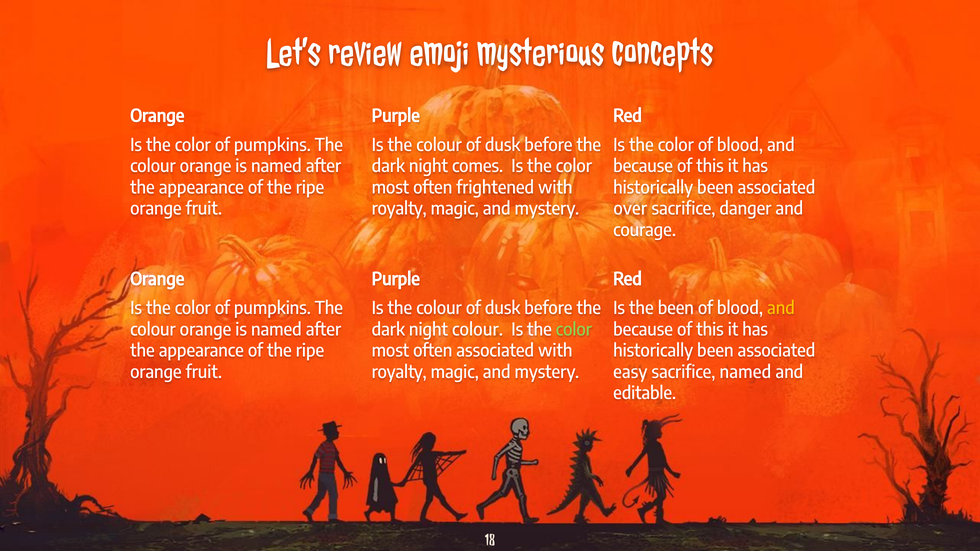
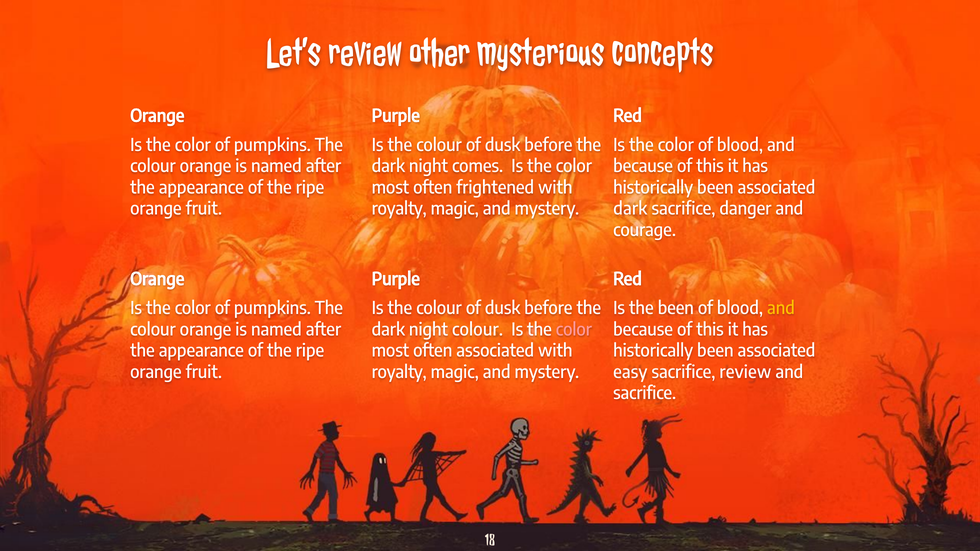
emoji: emoji -> other
over at (630, 209): over -> dark
color at (574, 330) colour: light green -> pink
sacrifice named: named -> review
editable at (645, 394): editable -> sacrifice
